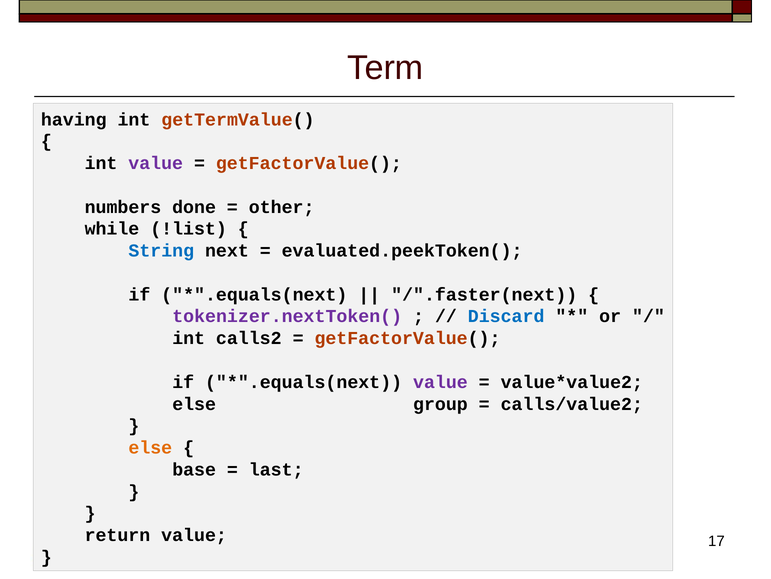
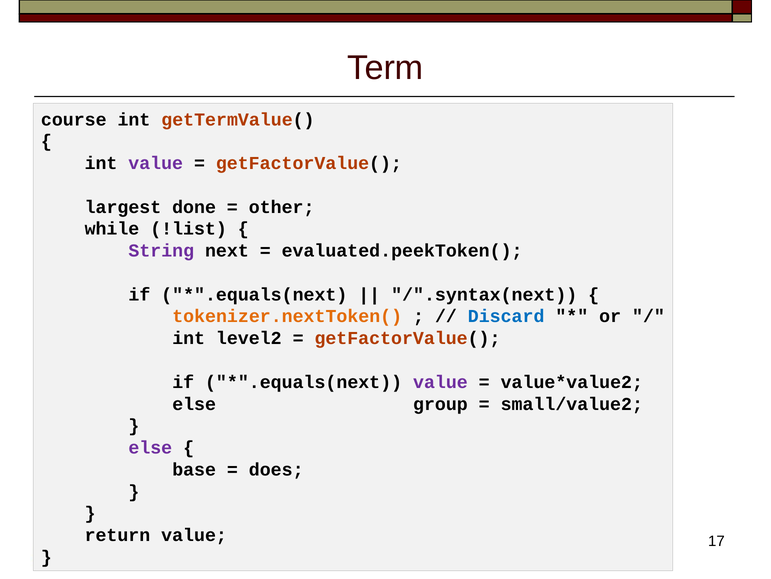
having: having -> course
numbers: numbers -> largest
String colour: blue -> purple
/".faster(next: /".faster(next -> /".syntax(next
tokenizer.nextToken( colour: purple -> orange
calls2: calls2 -> level2
calls/value2: calls/value2 -> small/value2
else at (150, 447) colour: orange -> purple
last: last -> does
